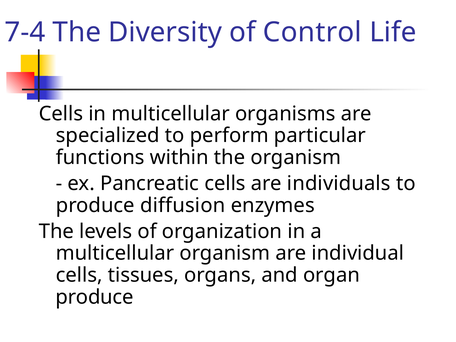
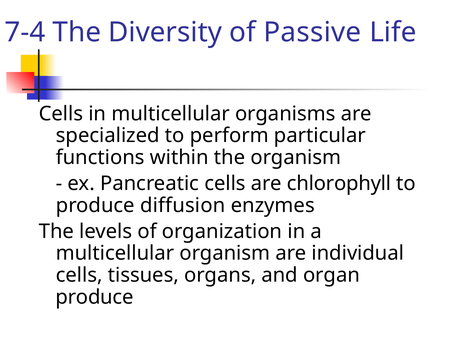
Control: Control -> Passive
individuals: individuals -> chlorophyll
